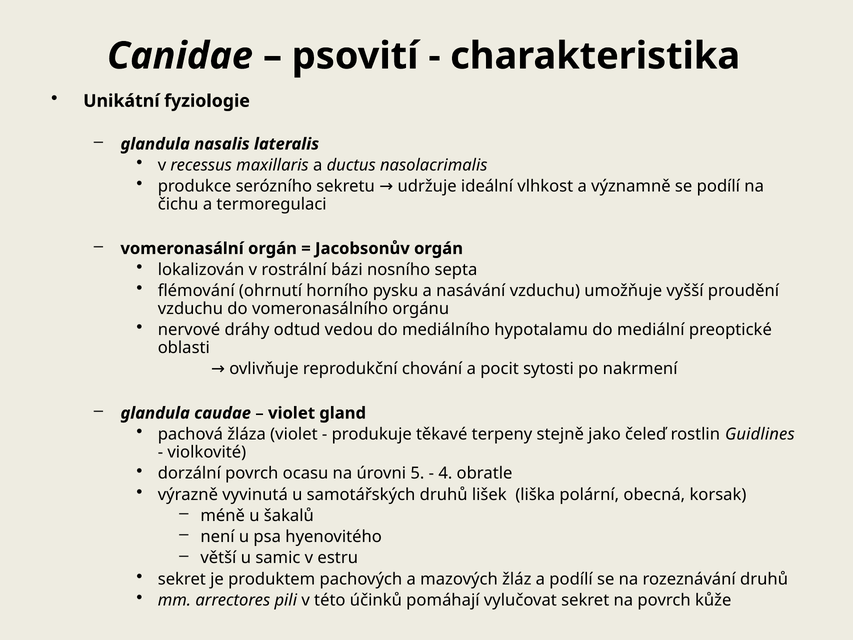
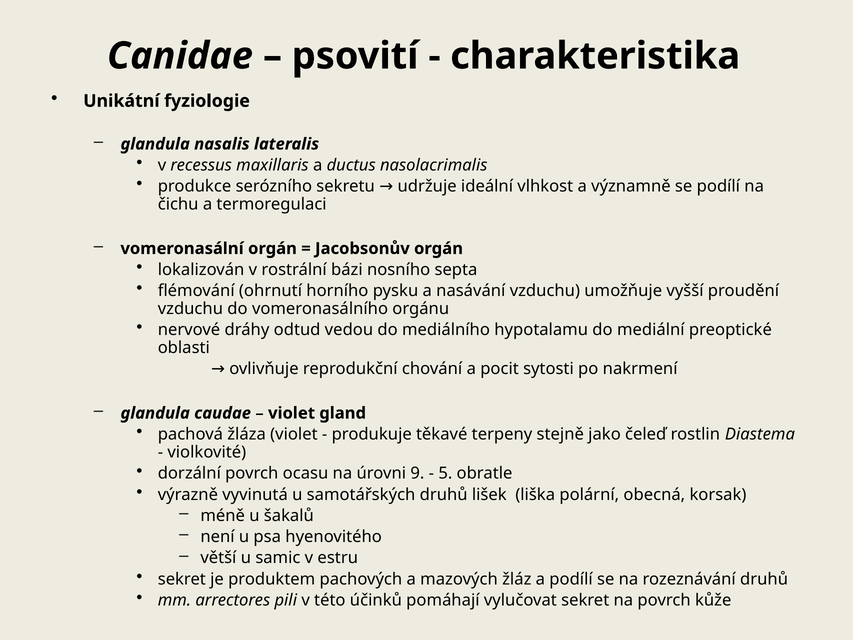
Guidlines: Guidlines -> Diastema
5: 5 -> 9
4: 4 -> 5
